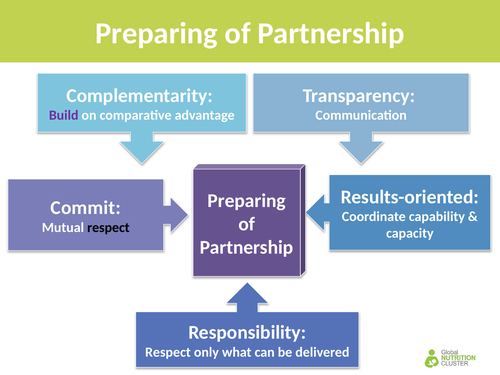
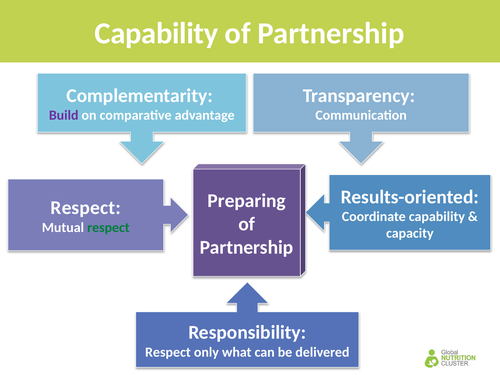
Preparing at (156, 33): Preparing -> Capability
Commit at (86, 208): Commit -> Respect
respect at (108, 228) colour: black -> green
